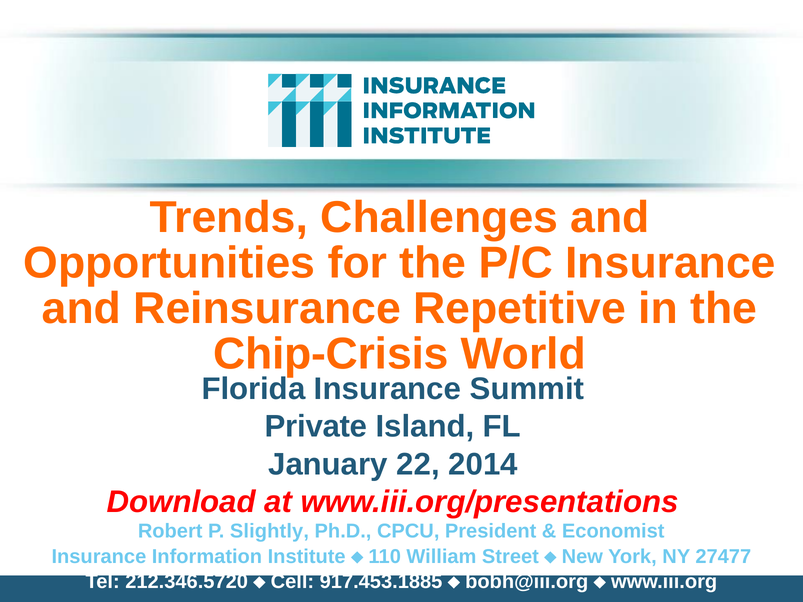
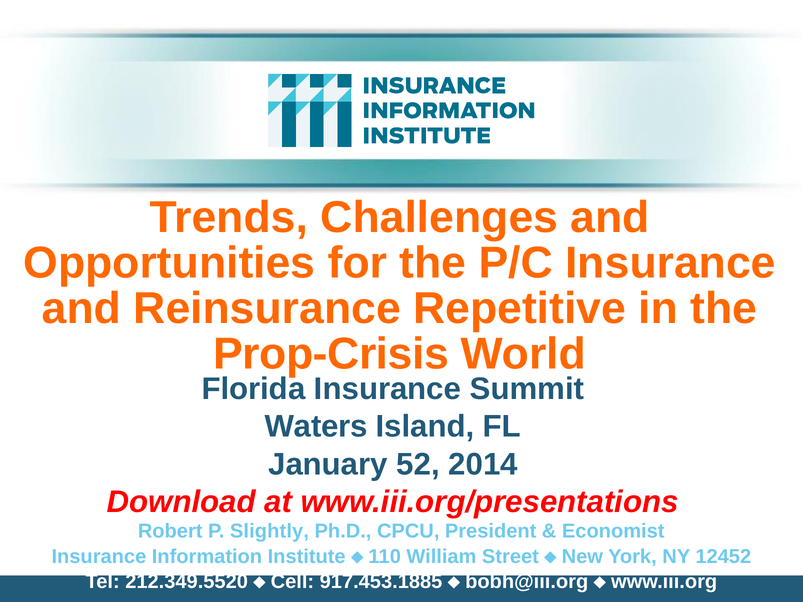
Chip-Crisis: Chip-Crisis -> Prop-Crisis
Private: Private -> Waters
22: 22 -> 52
27477: 27477 -> 12452
212.346.5720: 212.346.5720 -> 212.349.5520
